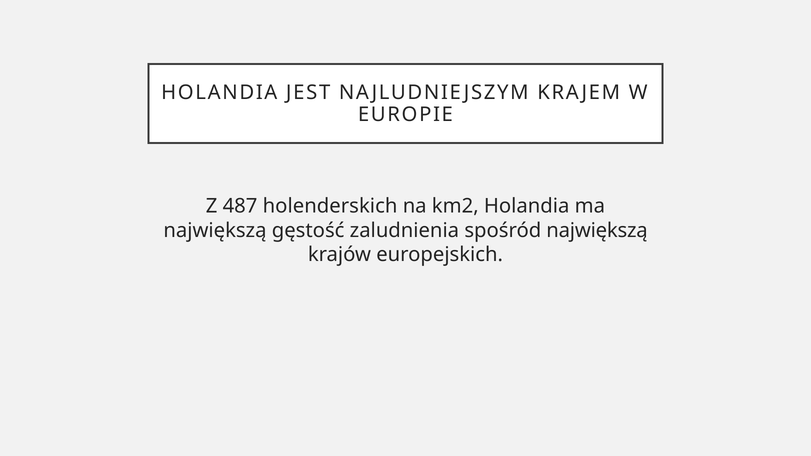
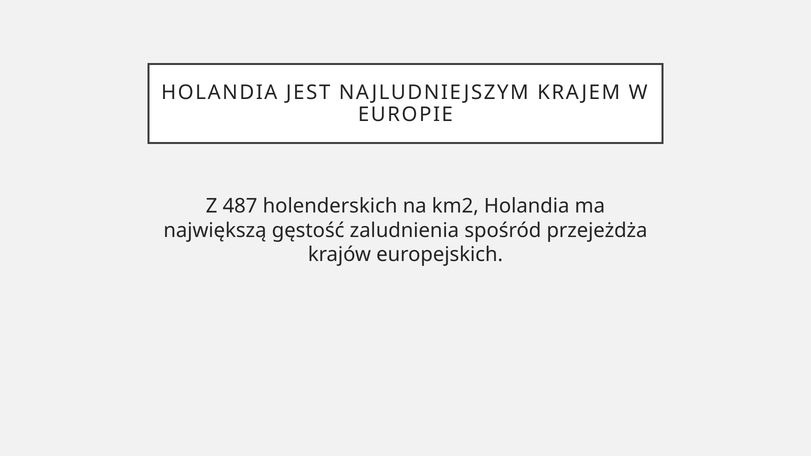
spośród największą: największą -> przejeżdża
